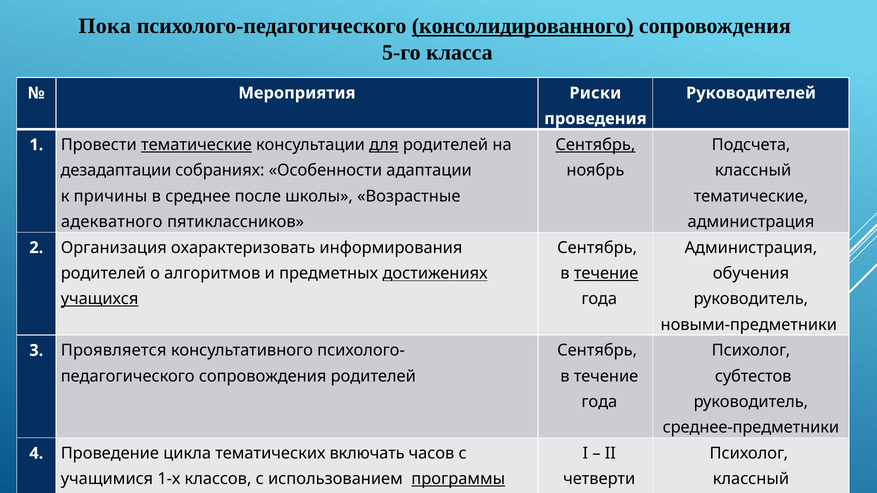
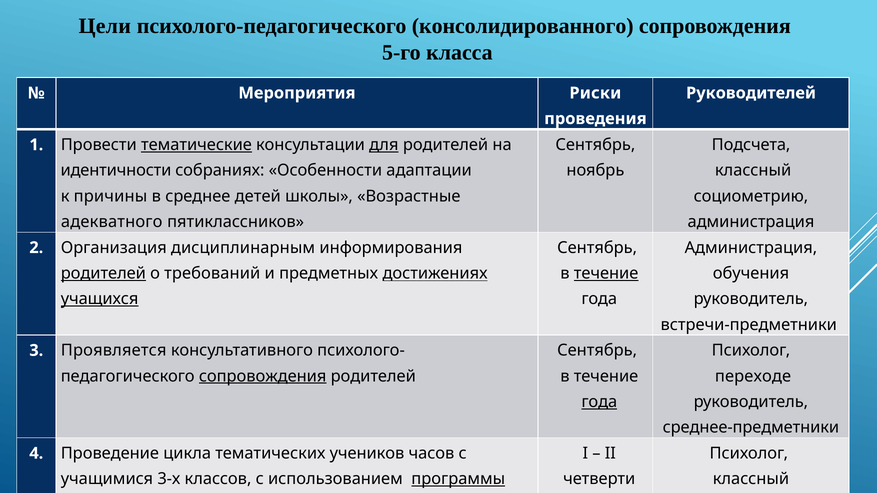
Пока: Пока -> Цели
консолидированного underline: present -> none
Сентябрь at (595, 145) underline: present -> none
дезадаптации: дезадаптации -> идентичности
после: после -> детей
тематические at (751, 196): тематические -> социометрию
охарактеризовать: охарактеризовать -> дисциплинарным
родителей at (103, 273) underline: none -> present
алгоритмов: алгоритмов -> требований
новыми-предметники: новыми-предметники -> встречи-предметники
сопровождения at (263, 376) underline: none -> present
субтестов: субтестов -> переходе
года at (599, 402) underline: none -> present
включать: включать -> учеников
1-х: 1-х -> 3-х
